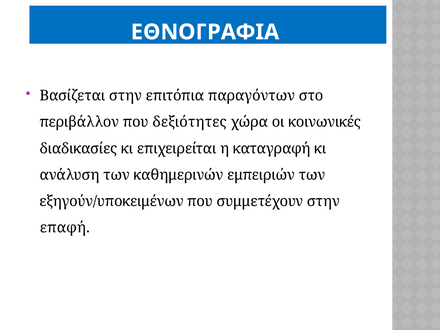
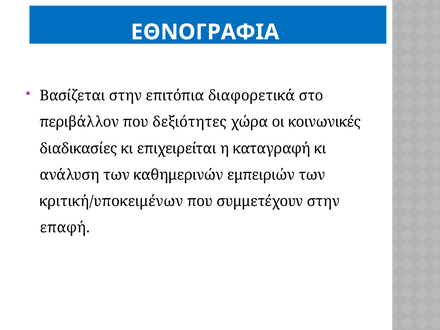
παραγόντων: παραγόντων -> διαφορετικά
εξηγούν/υποκειμένων: εξηγούν/υποκειμένων -> κριτική/υποκειμένων
